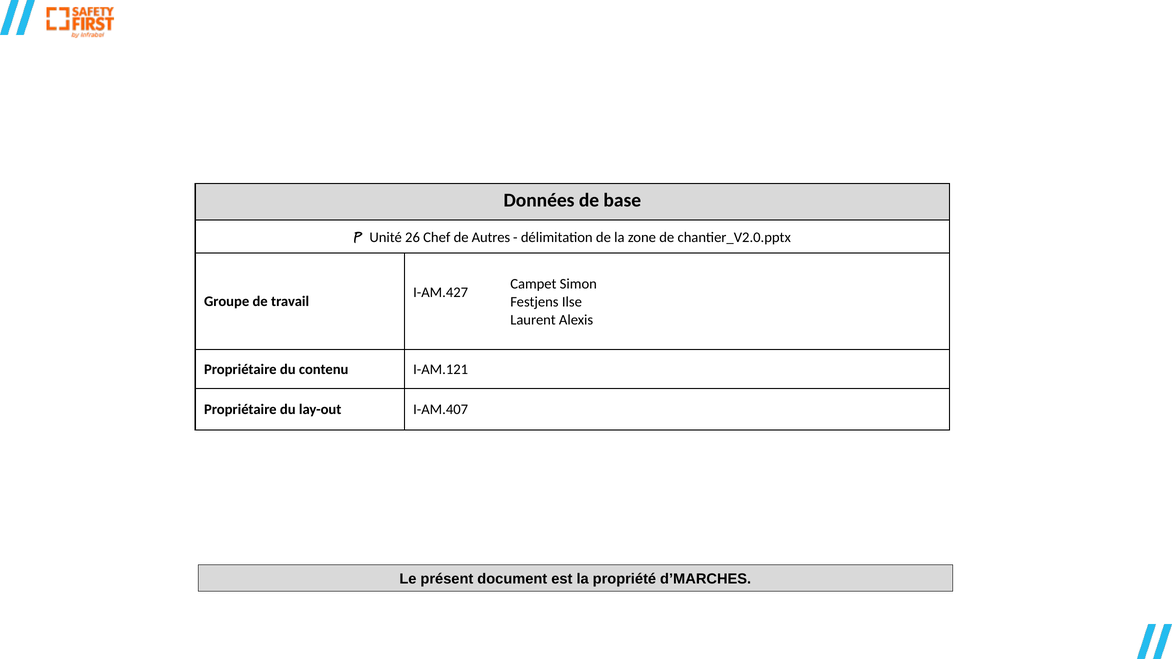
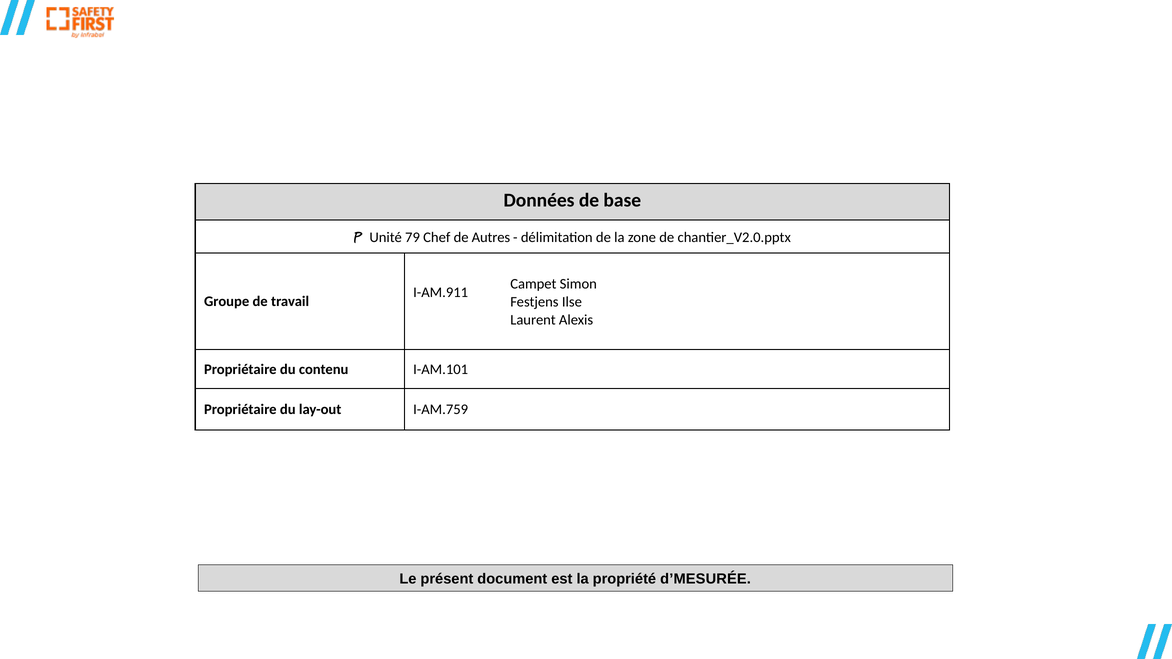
26: 26 -> 79
I-AM.427: I-AM.427 -> I-AM.911
I-AM.121: I-AM.121 -> I-AM.101
I-AM.407: I-AM.407 -> I-AM.759
d’MARCHES: d’MARCHES -> d’MESURÉE
